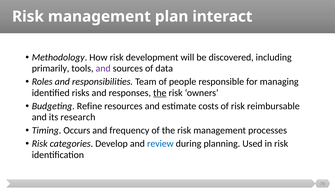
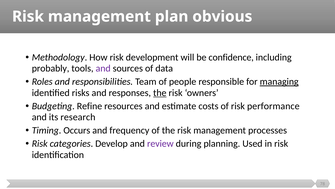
interact: interact -> obvious
discovered: discovered -> confidence
primarily: primarily -> probably
managing underline: none -> present
reimbursable: reimbursable -> performance
review colour: blue -> purple
